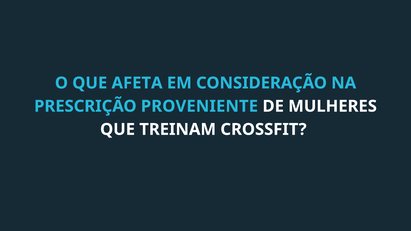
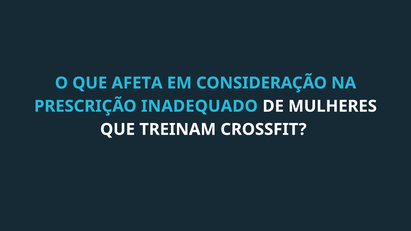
PROVENIENTE: PROVENIENTE -> INADEQUADO
